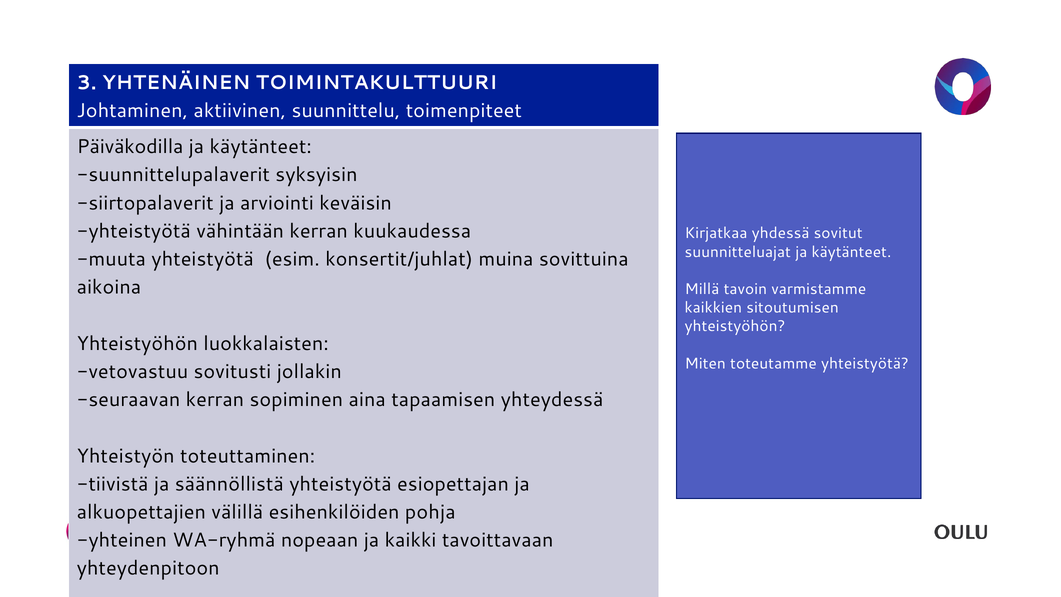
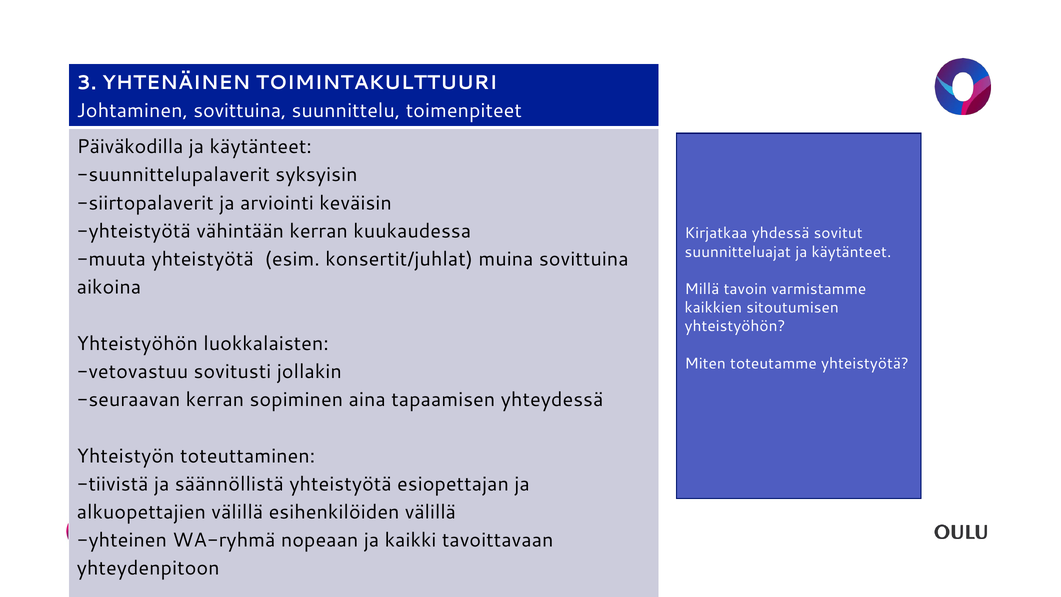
Johtaminen aktiivinen: aktiivinen -> sovittuina
esihenkilöiden pohja: pohja -> välillä
